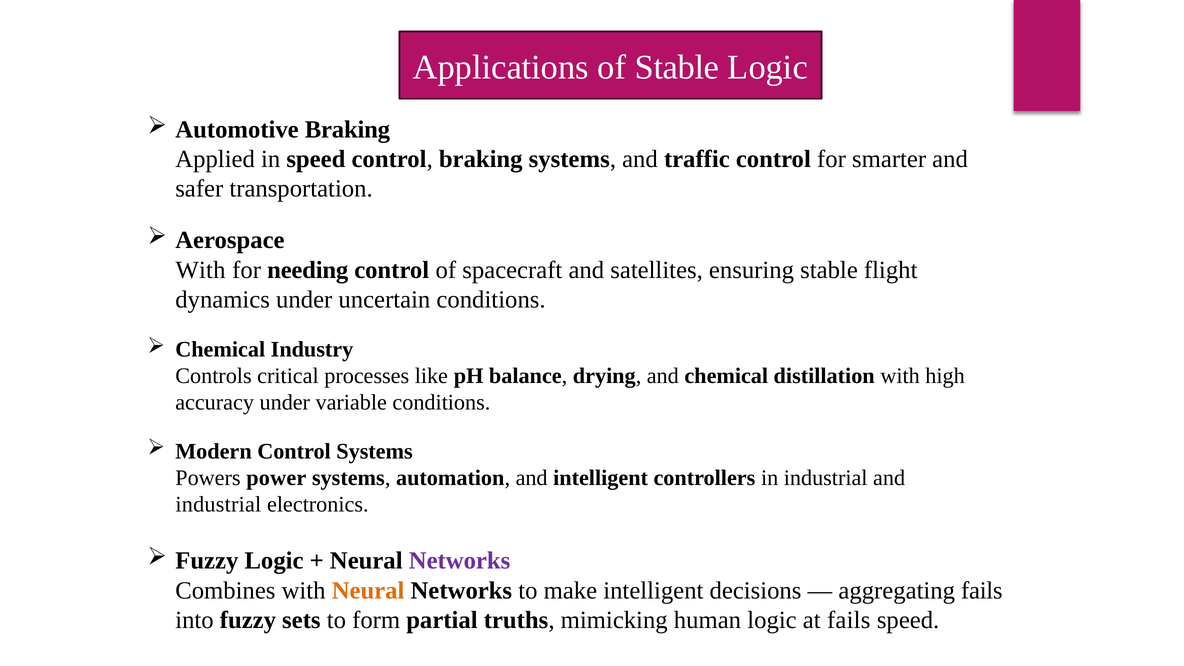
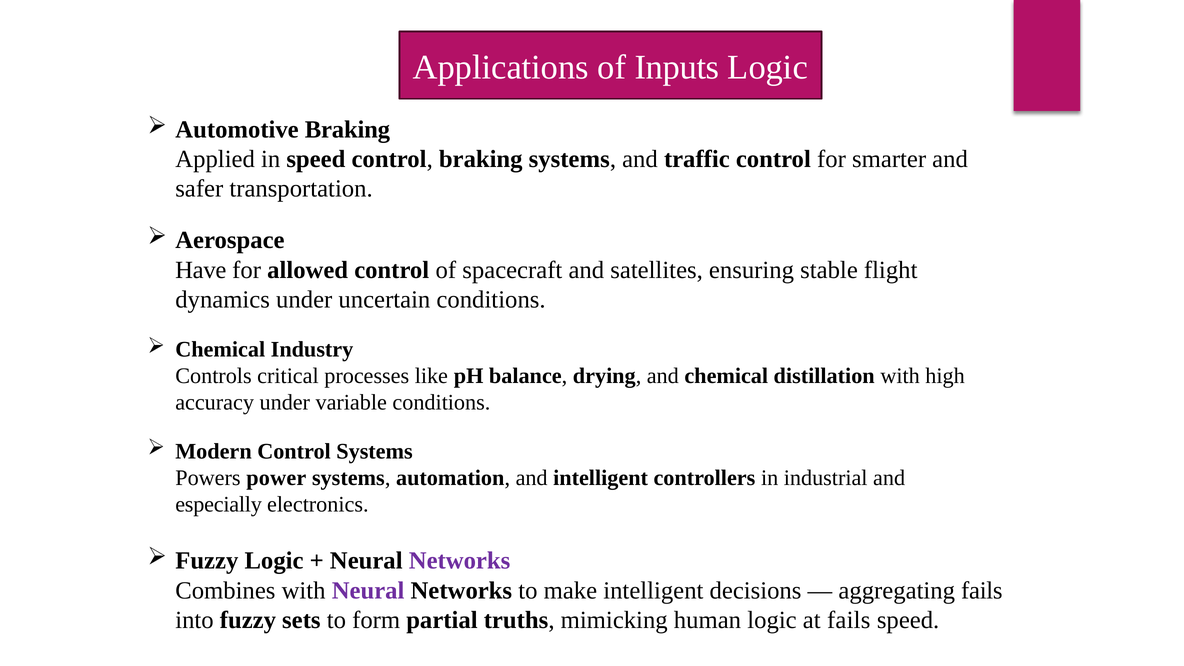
of Stable: Stable -> Inputs
With at (201, 270): With -> Have
needing: needing -> allowed
industrial at (218, 504): industrial -> especially
Neural at (368, 590) colour: orange -> purple
